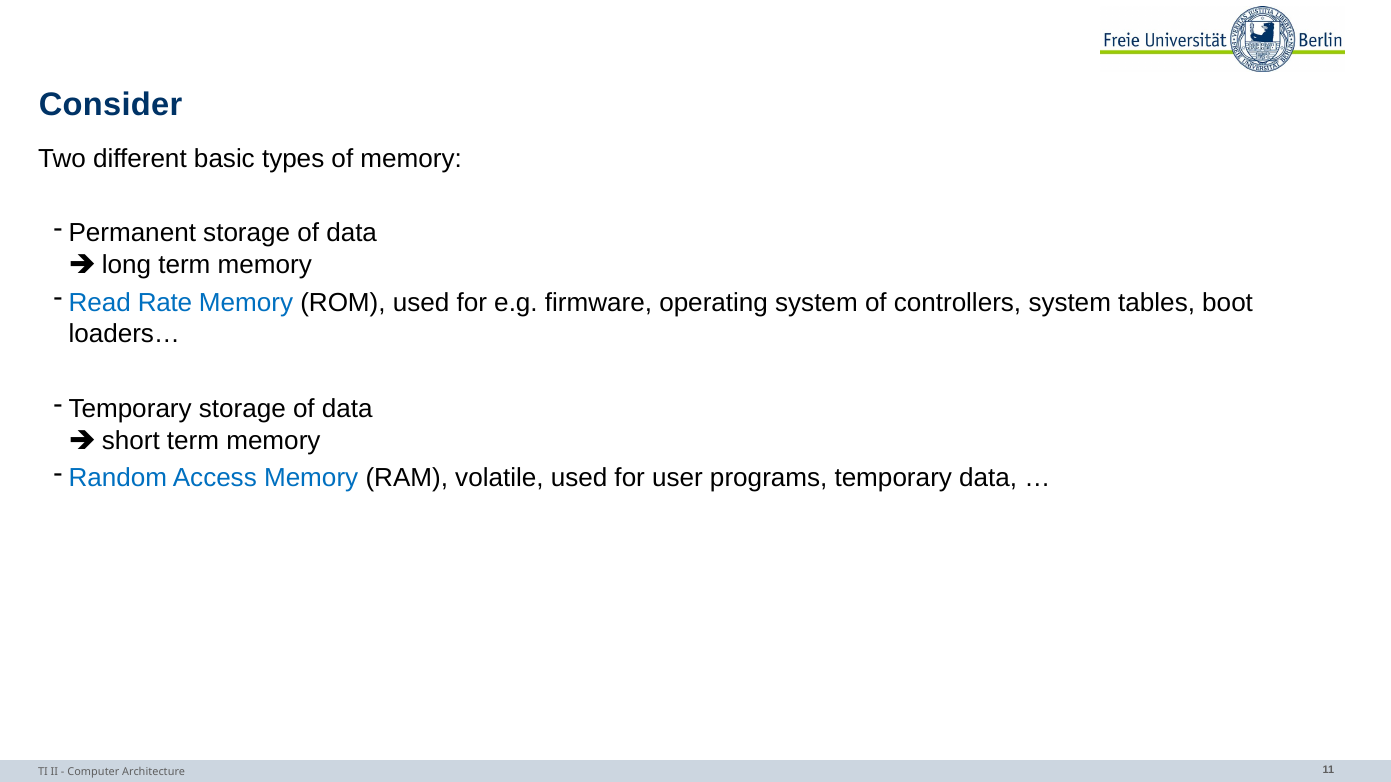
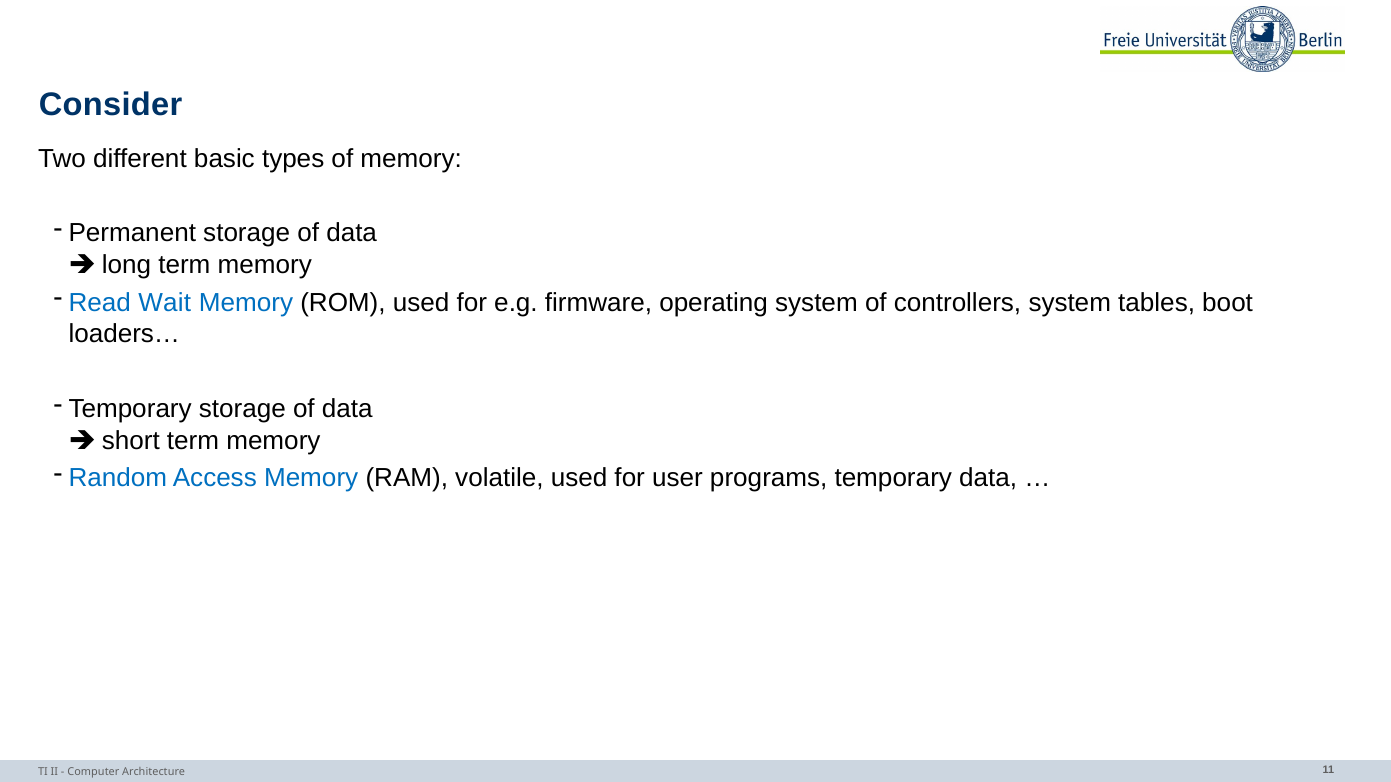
Rate: Rate -> Wait
